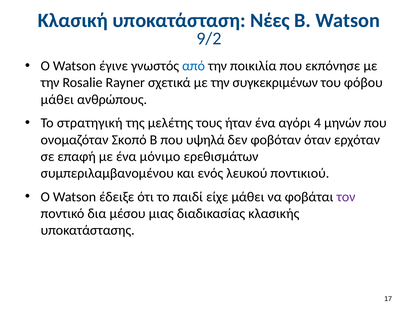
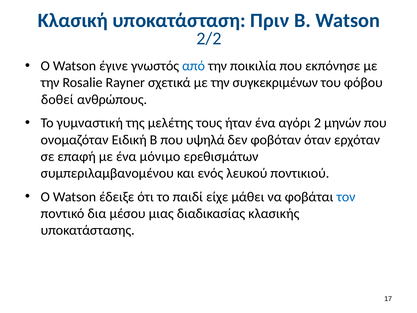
Νέες: Νέες -> Πριν
9/2: 9/2 -> 2/2
μάθει at (57, 99): μάθει -> δοθεί
στρατηγική: στρατηγική -> γυμναστική
4: 4 -> 2
Σκοπό: Σκοπό -> Ειδική
τον colour: purple -> blue
